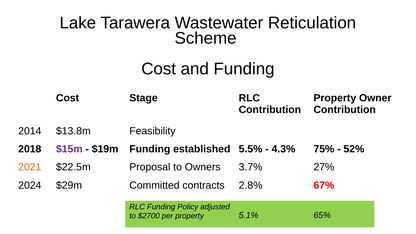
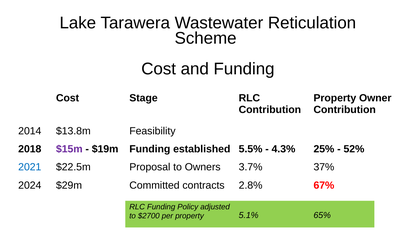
75%: 75% -> 25%
2021 colour: orange -> blue
27%: 27% -> 37%
